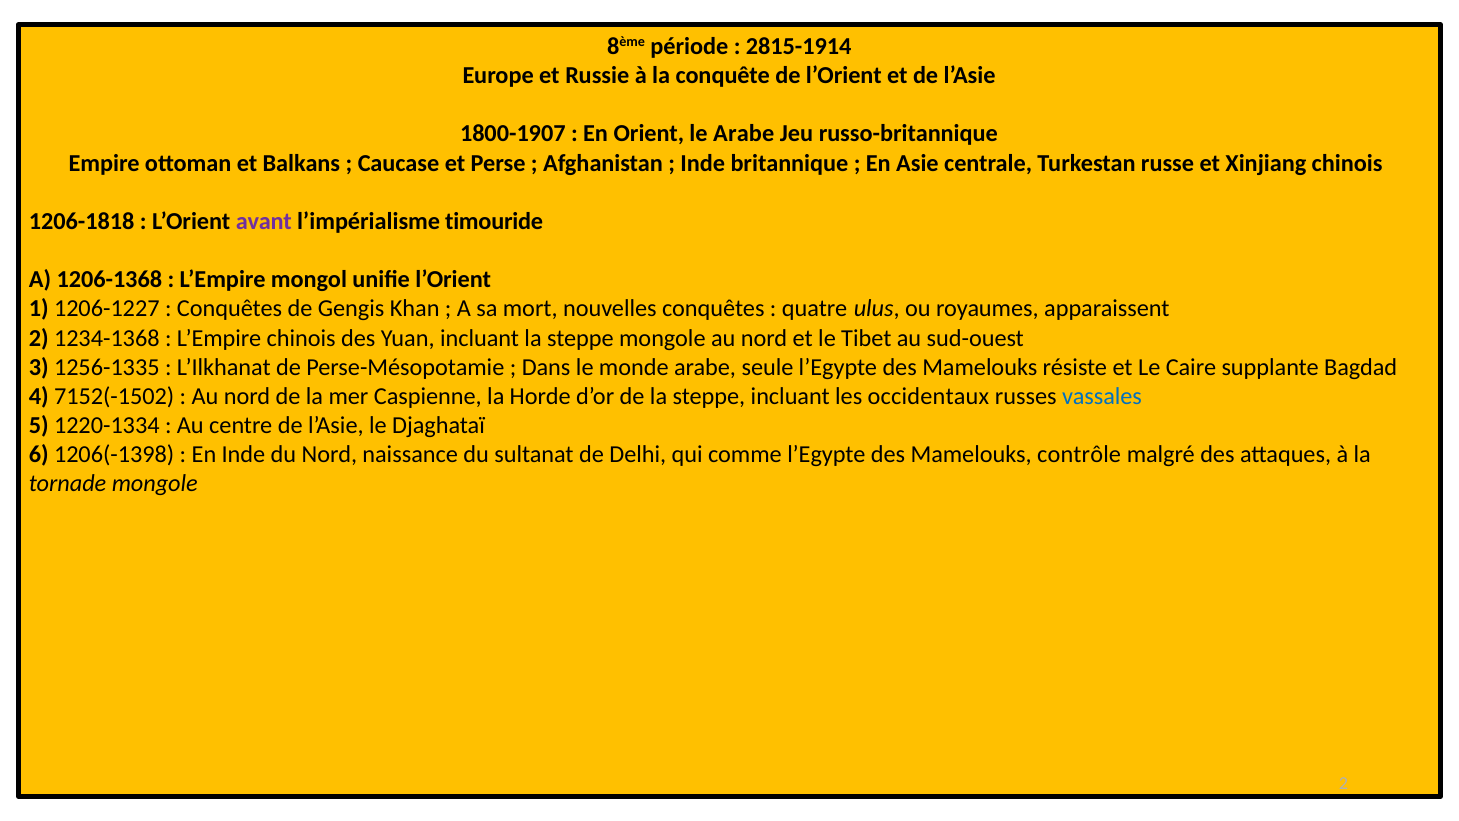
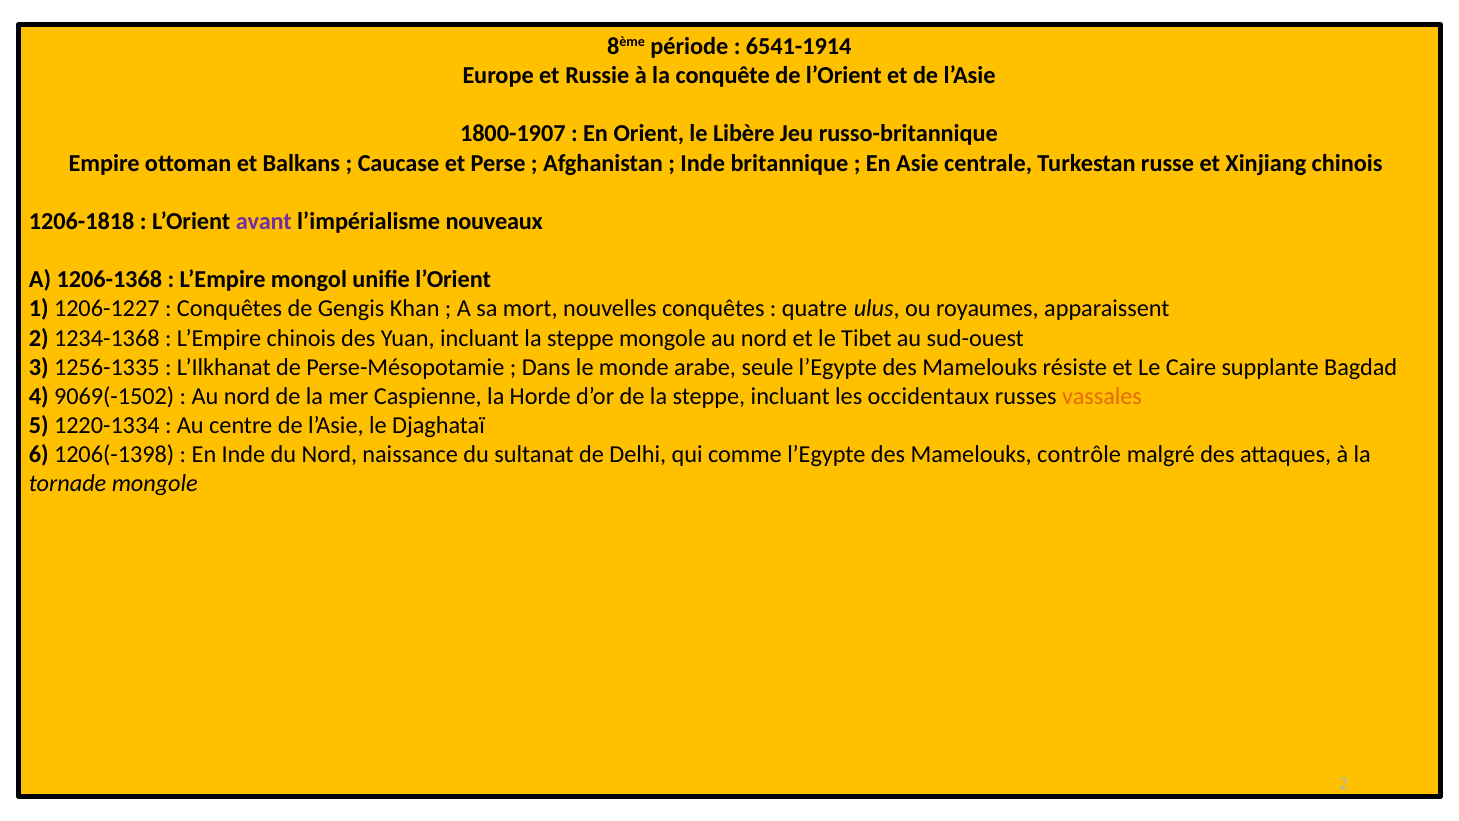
2815-1914: 2815-1914 -> 6541-1914
le Arabe: Arabe -> Libère
timouride: timouride -> nouveaux
7152(-1502: 7152(-1502 -> 9069(-1502
vassales colour: blue -> orange
